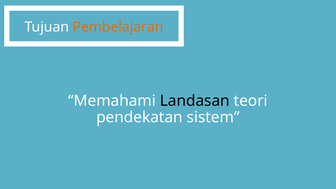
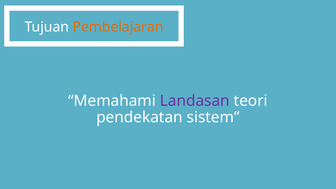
Landasan colour: black -> purple
